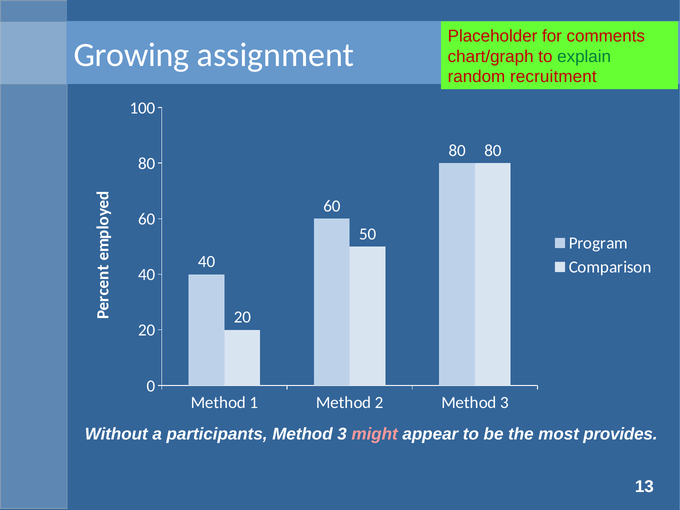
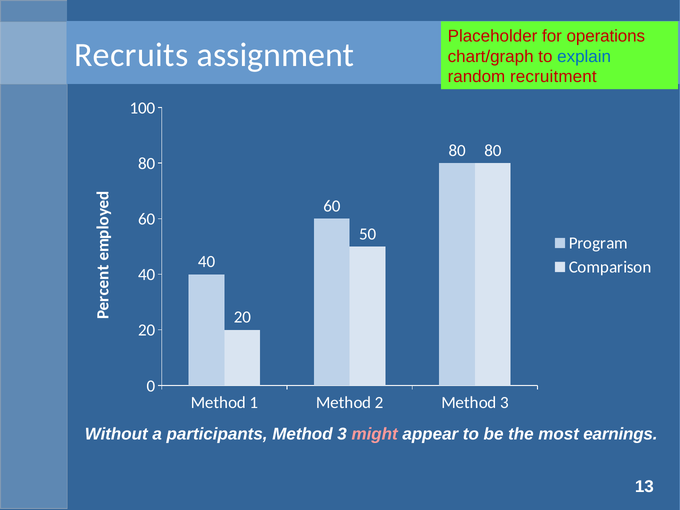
comments: comments -> operations
Growing: Growing -> Recruits
explain colour: green -> blue
provides: provides -> earnings
